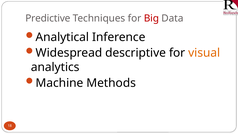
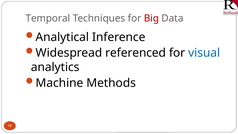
Predictive: Predictive -> Temporal
descriptive: descriptive -> referenced
visual colour: orange -> blue
